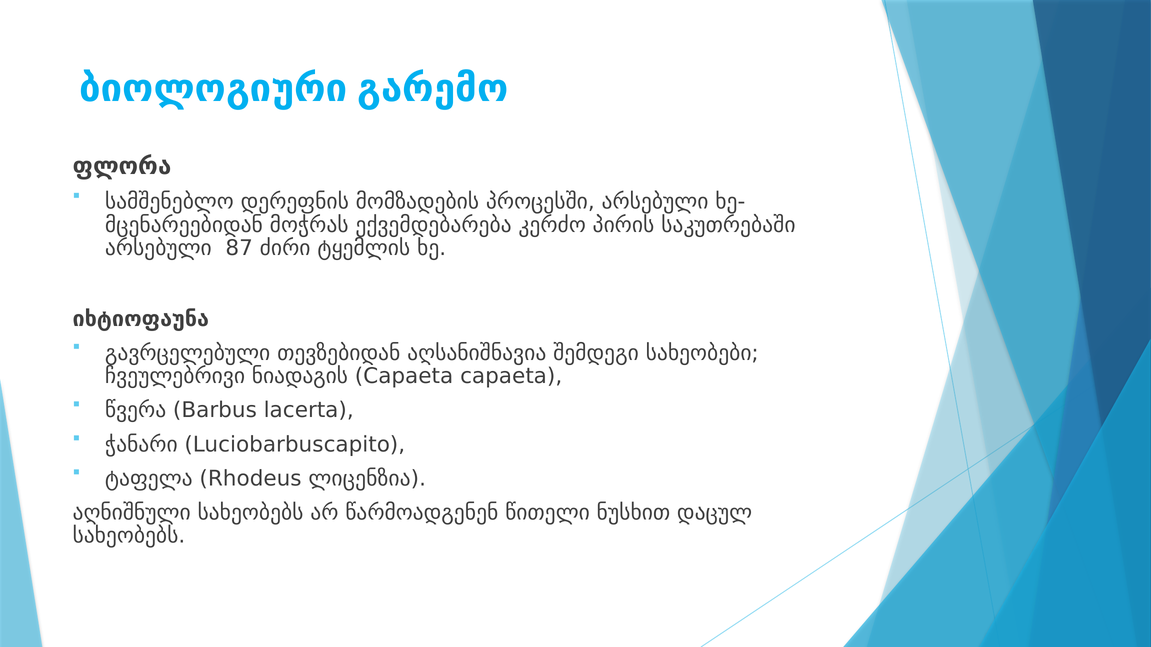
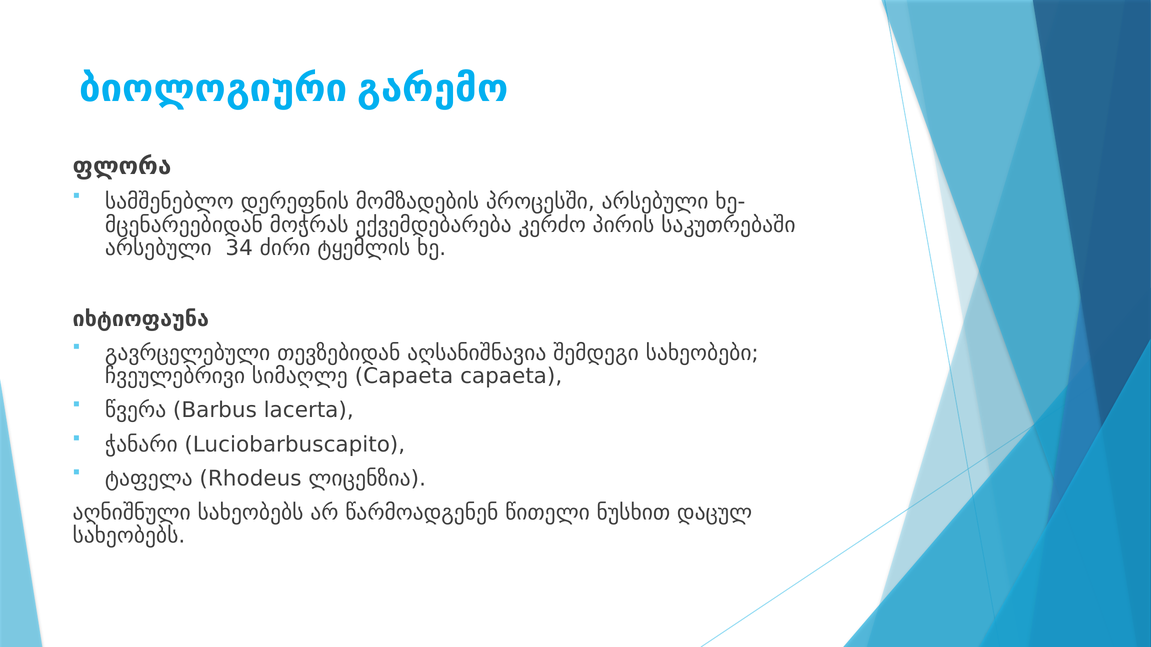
87: 87 -> 34
ნიადაგის: ნიადაგის -> სიმაღლე
